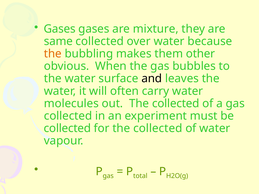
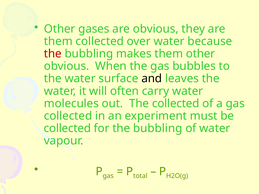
Gases at (60, 29): Gases -> Other
are mixture: mixture -> obvious
same at (58, 41): same -> them
the at (53, 54) colour: orange -> red
for the collected: collected -> bubbling
